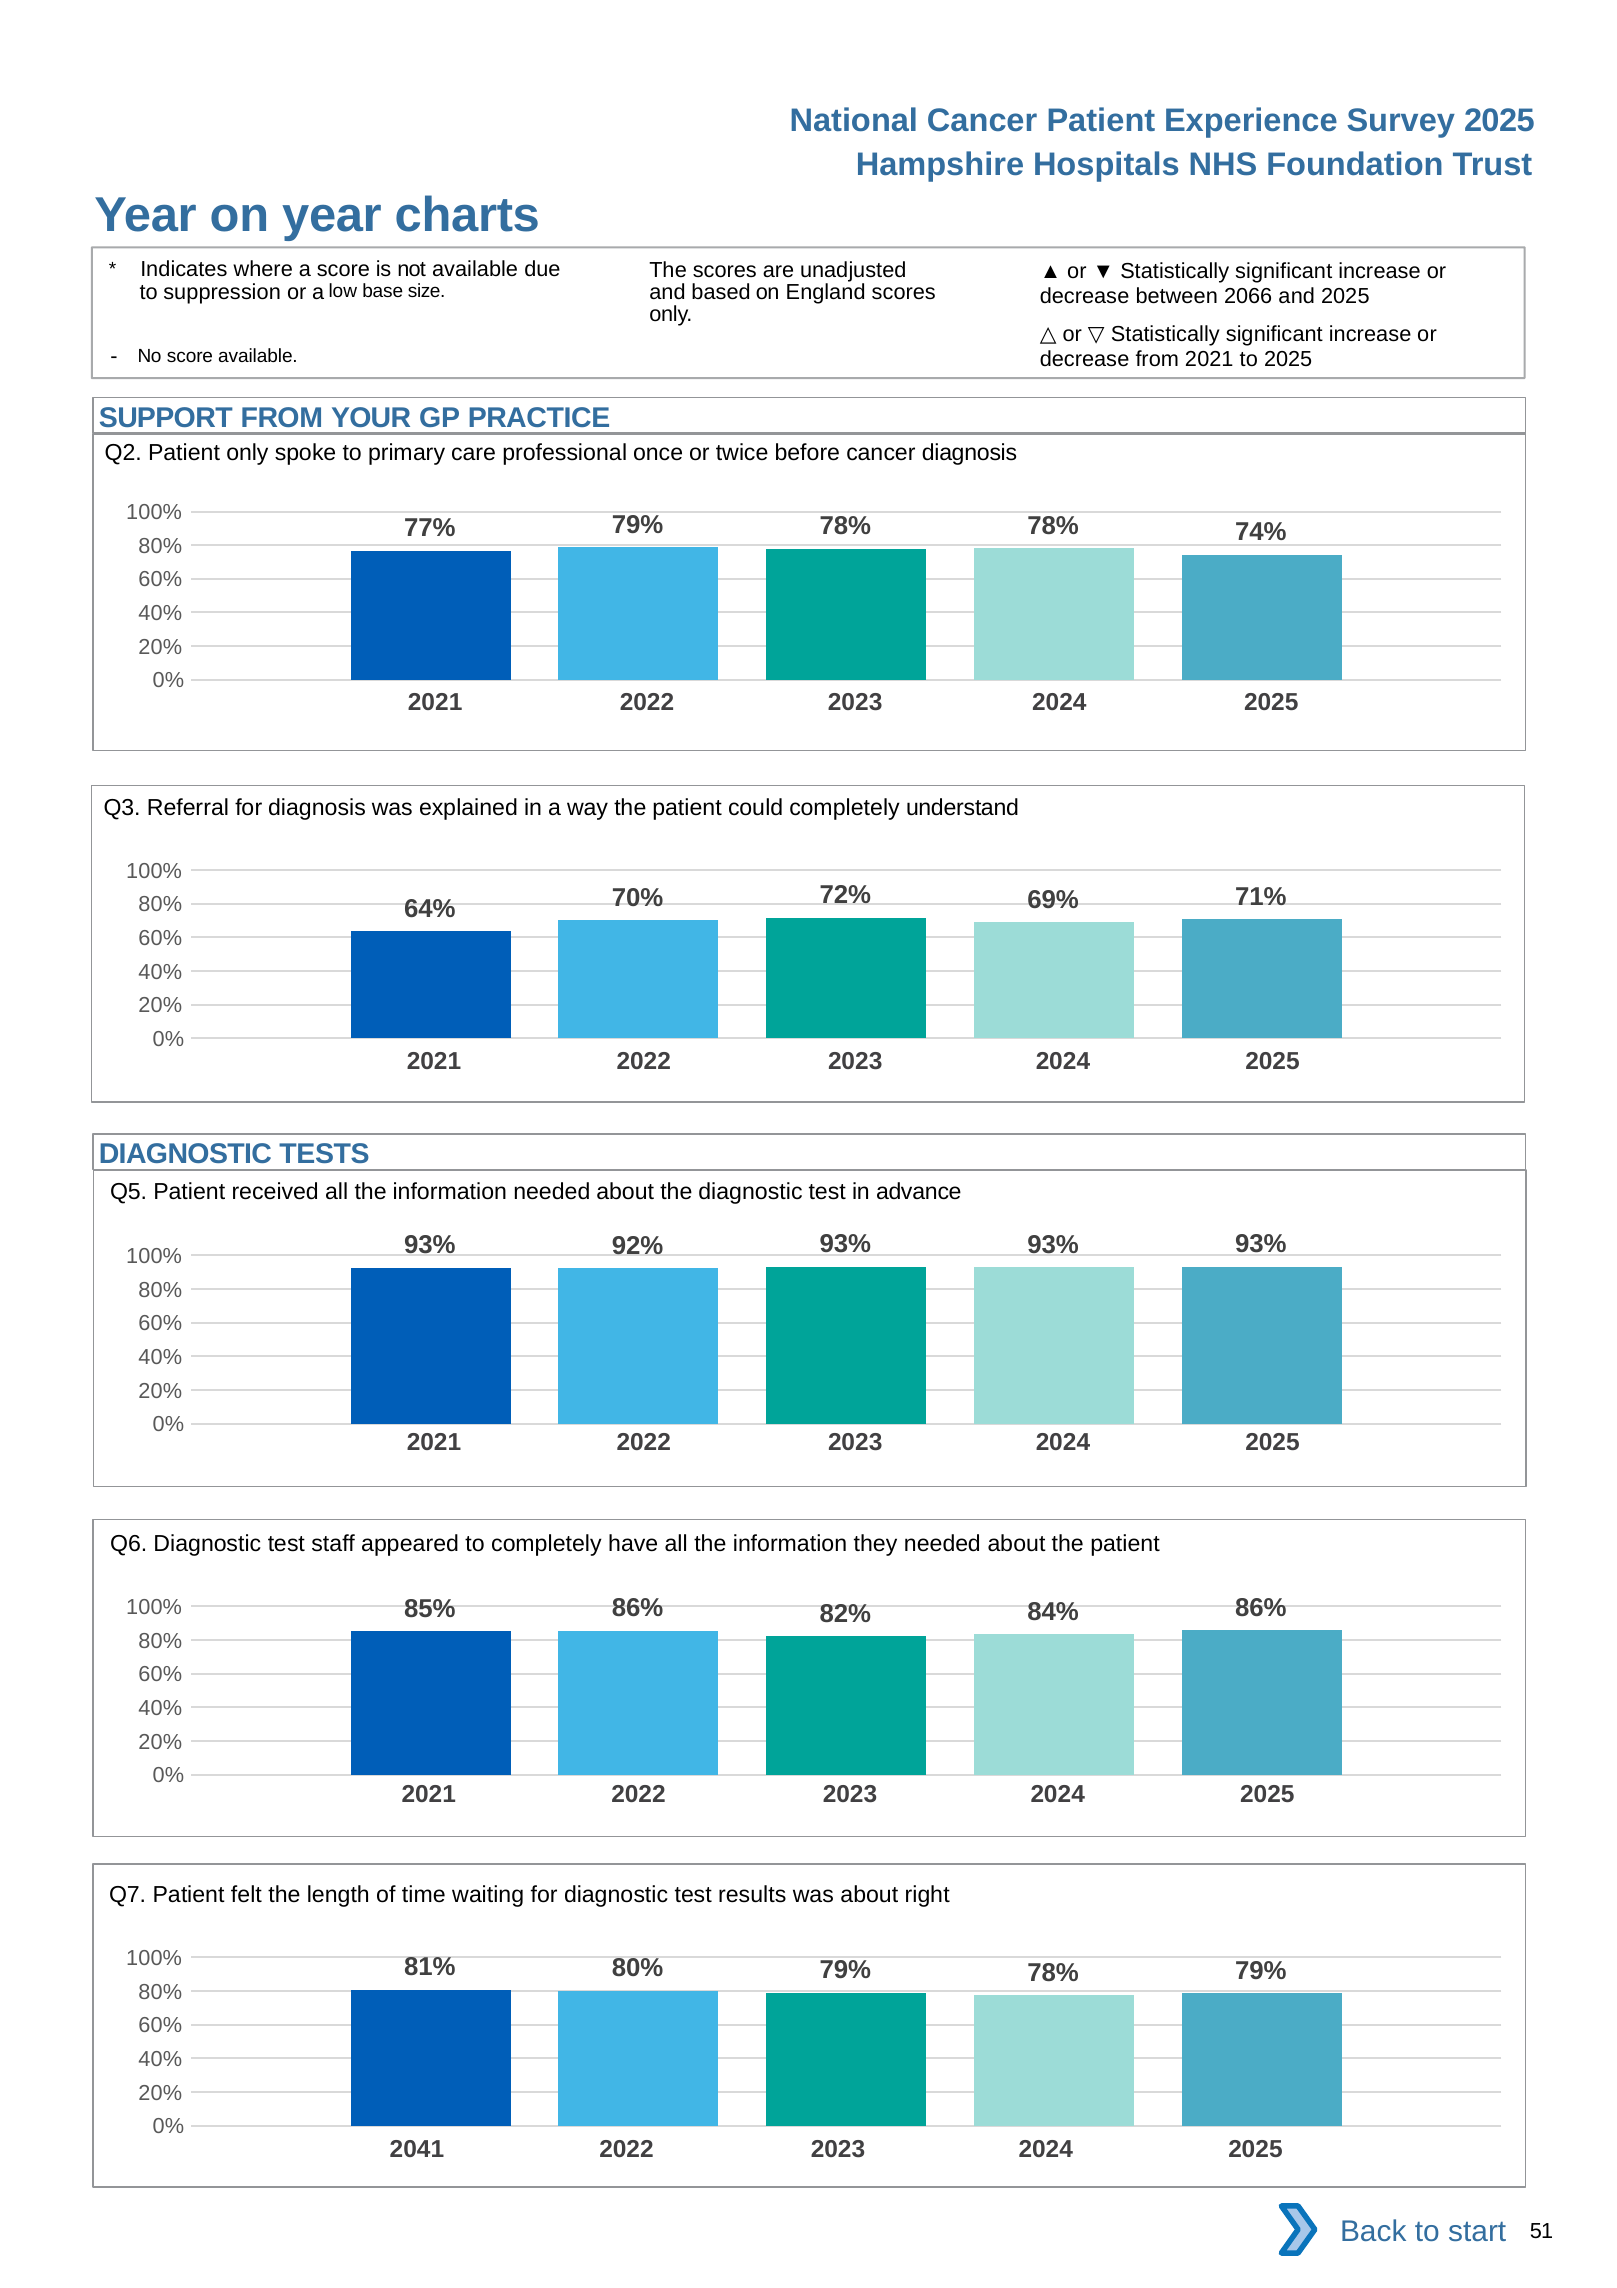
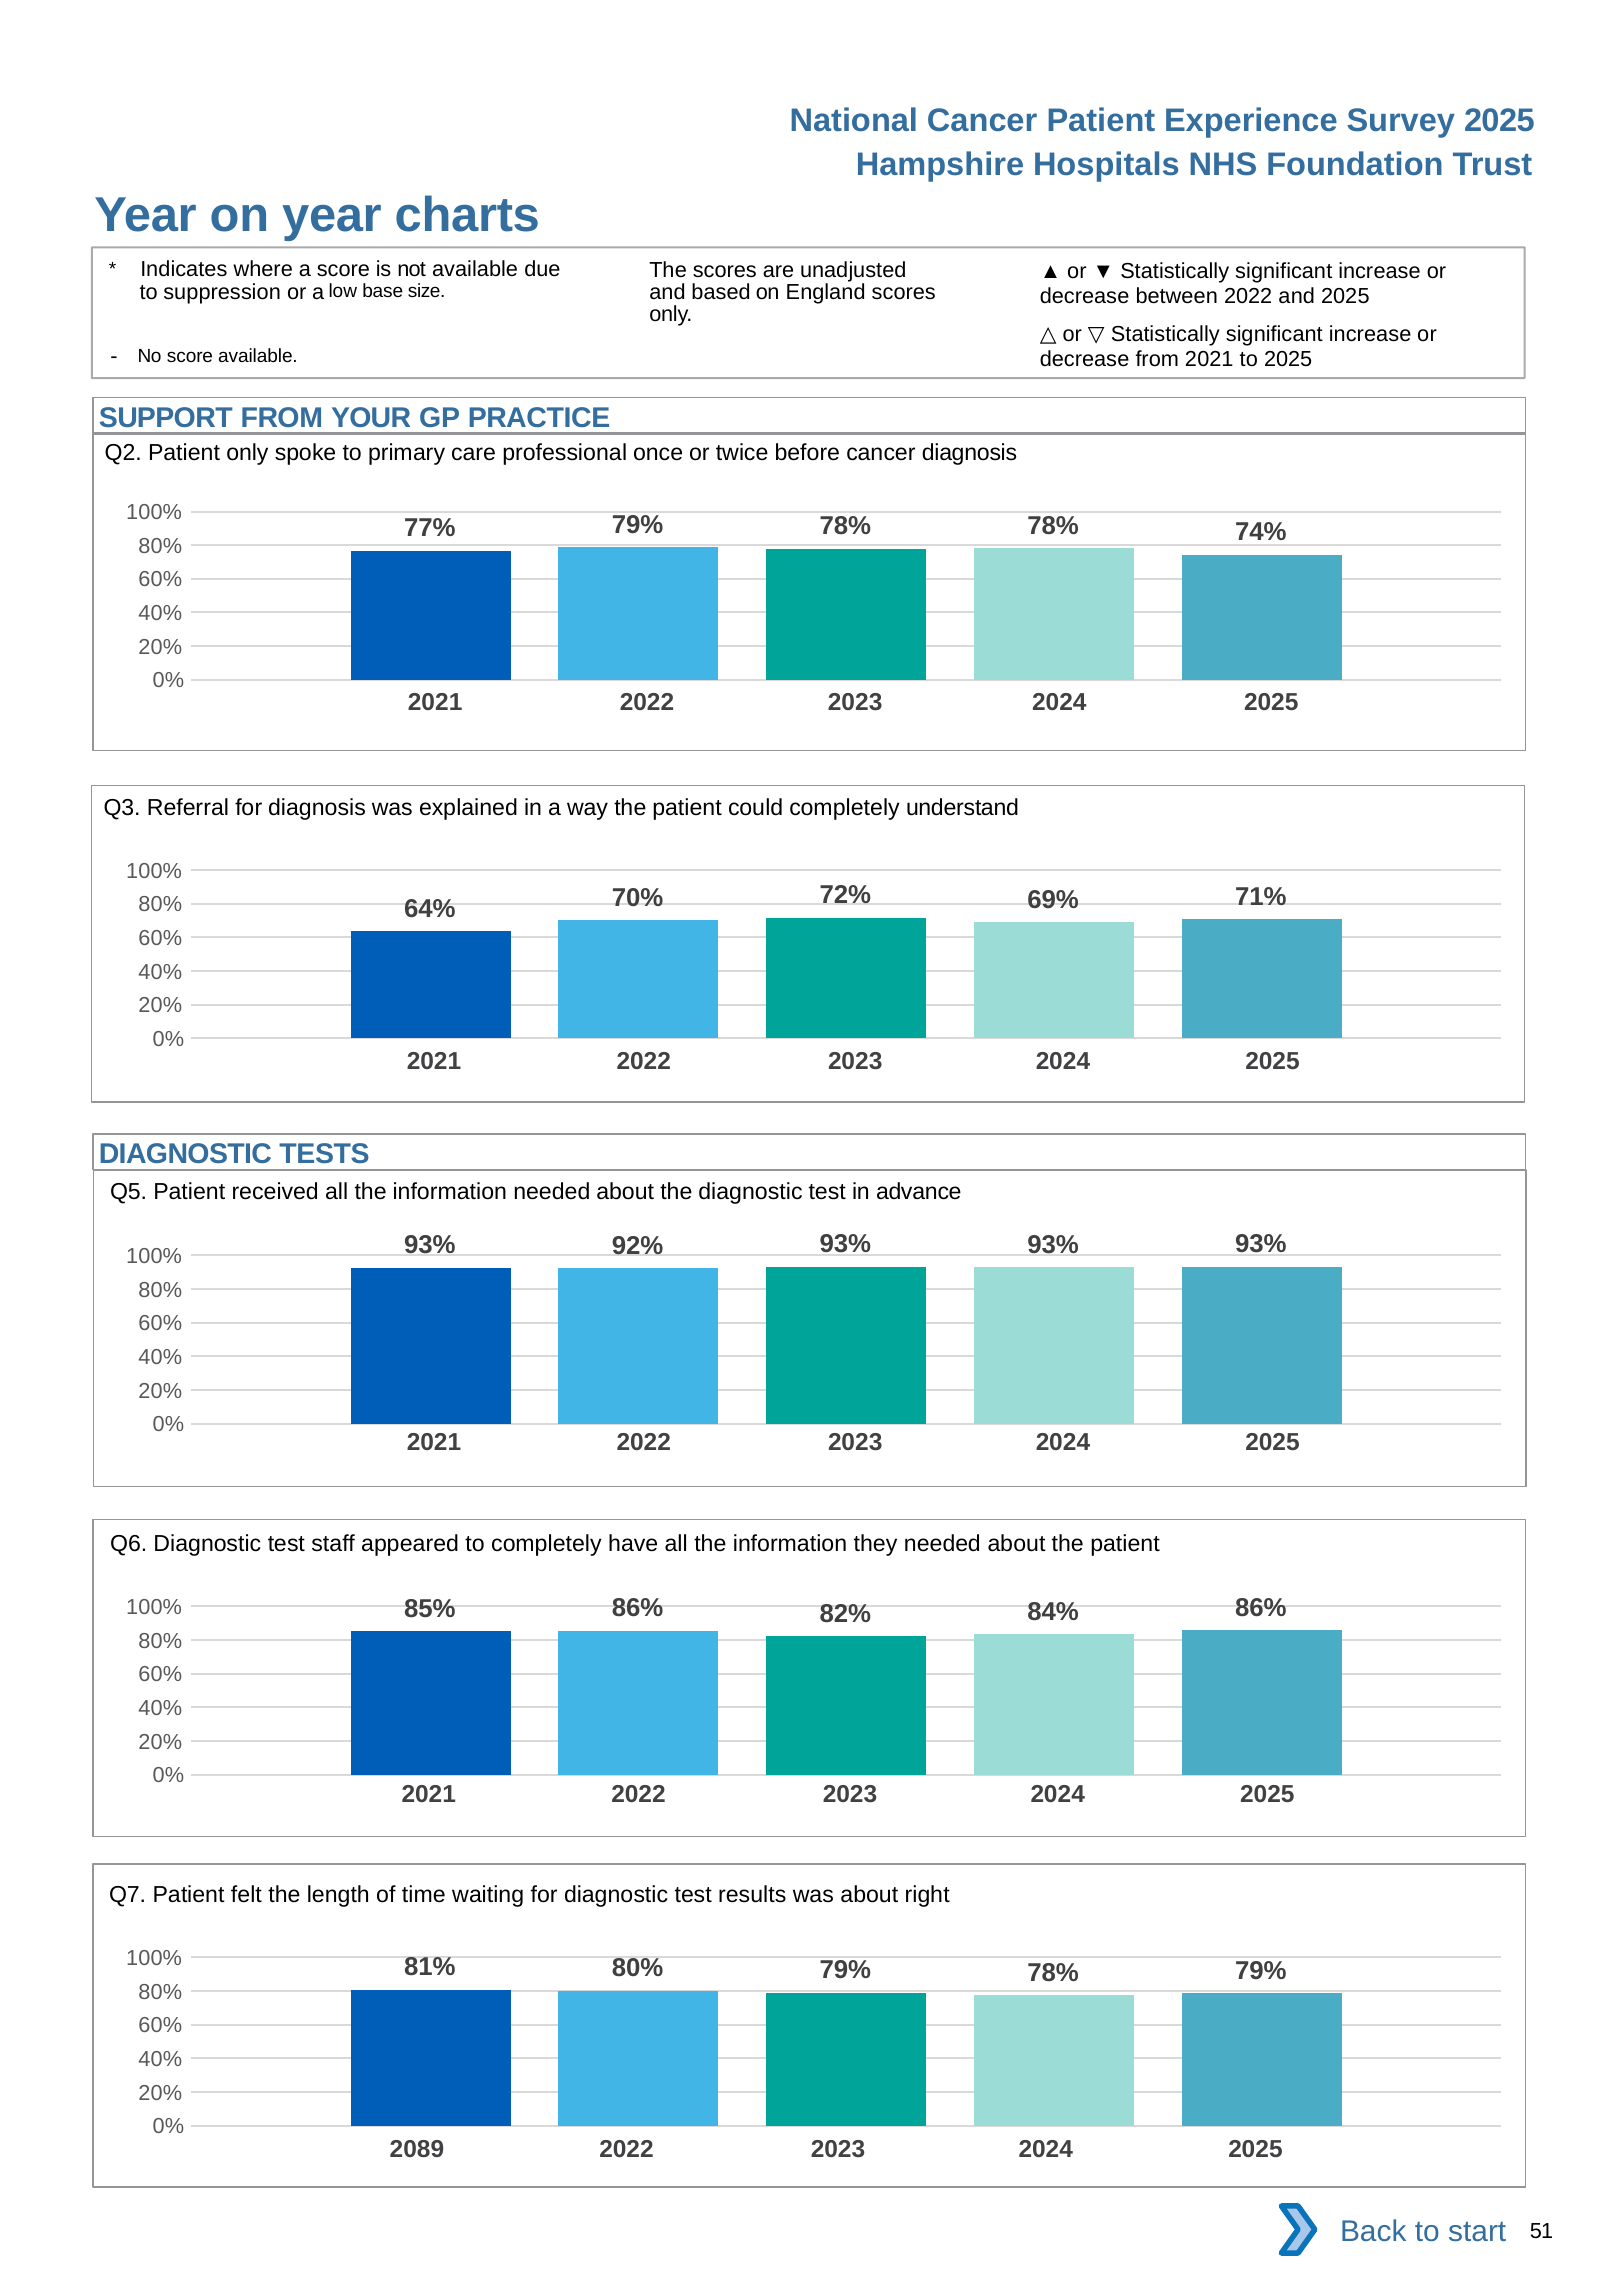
between 2066: 2066 -> 2022
2041: 2041 -> 2089
